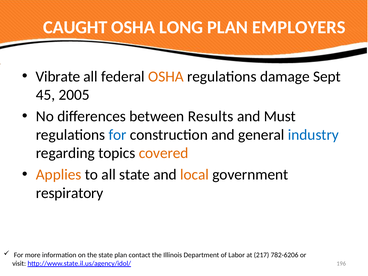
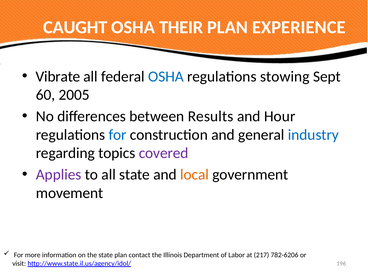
LONG: LONG -> THEIR
EMPLOYERS: EMPLOYERS -> EXPERIENCE
OSHA at (166, 77) colour: orange -> blue
damage: damage -> stowing
45: 45 -> 60
Must: Must -> Hour
covered colour: orange -> purple
Applies colour: orange -> purple
respiratory: respiratory -> movement
